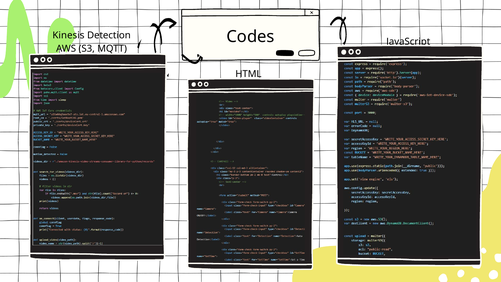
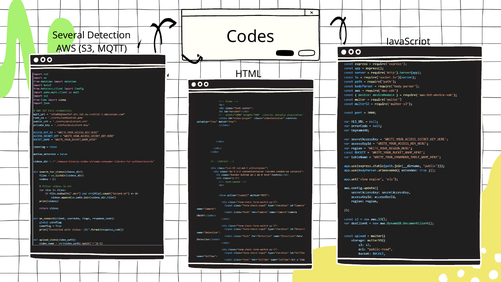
Kinesis: Kinesis -> Several
